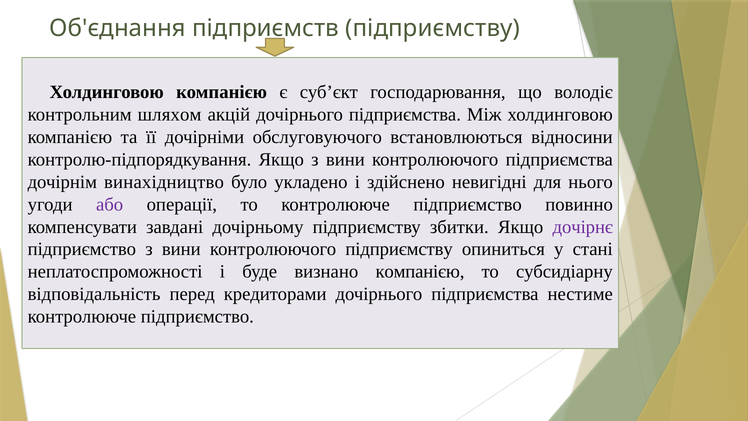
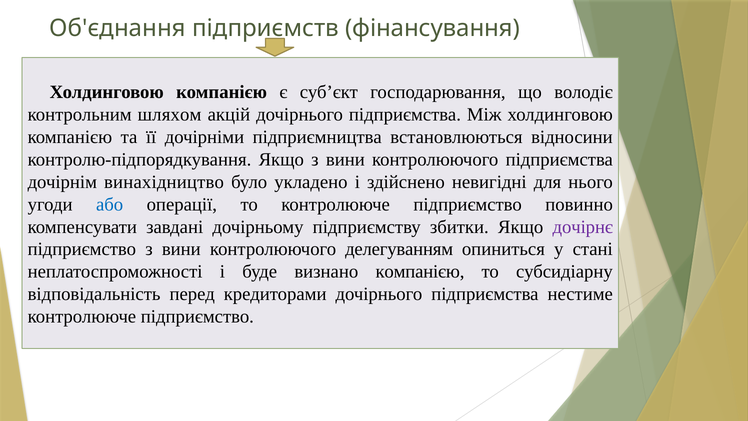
підприємств підприємству: підприємству -> фінансування
обслуговуючого: обслуговуючого -> підприємництва
або colour: purple -> blue
контролюючого підприємству: підприємству -> делегуванням
